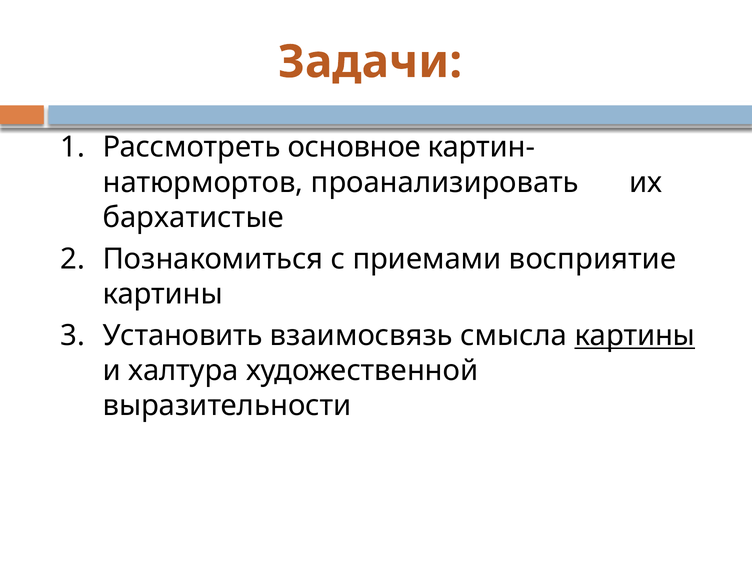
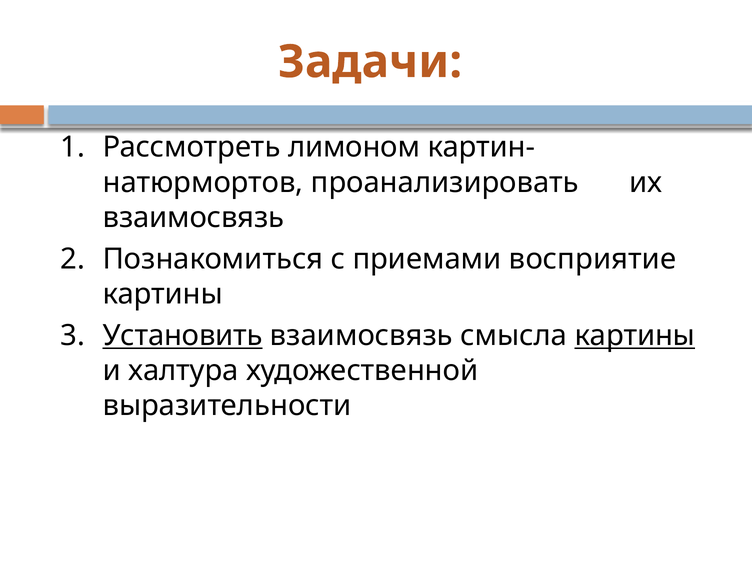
основное: основное -> лимоном
бархатистые at (193, 218): бархатистые -> взаимосвязь
Установить underline: none -> present
